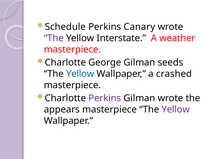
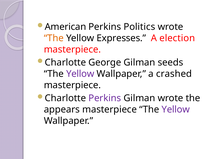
Schedule: Schedule -> American
Canary: Canary -> Politics
The at (54, 38) colour: purple -> orange
Interstate: Interstate -> Expresses
weather: weather -> election
Yellow at (80, 74) colour: blue -> purple
